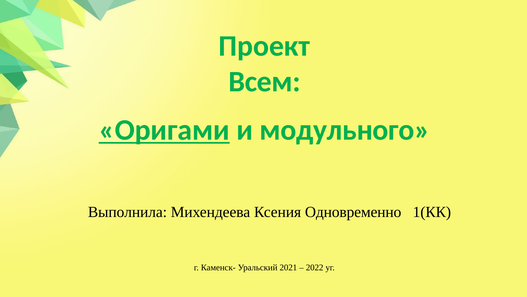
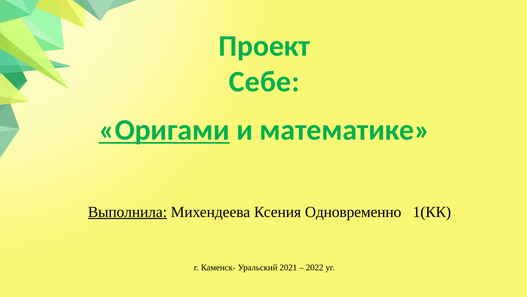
Всем: Всем -> Себе
модульного: модульного -> математике
Выполнила underline: none -> present
